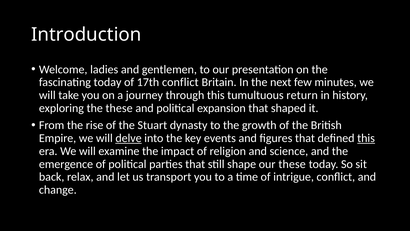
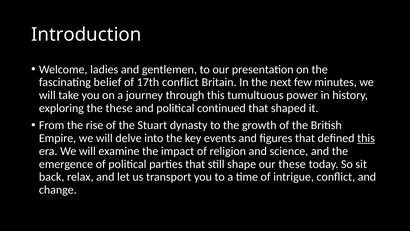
fascinating today: today -> belief
return: return -> power
expansion: expansion -> continued
delve underline: present -> none
